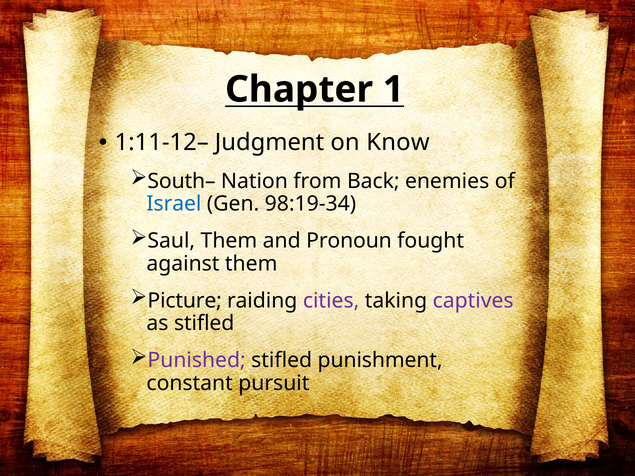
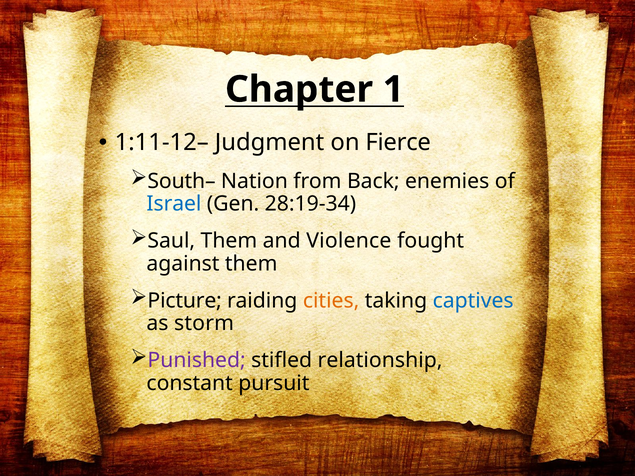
Know: Know -> Fierce
98:19-34: 98:19-34 -> 28:19-34
Pronoun: Pronoun -> Violence
cities colour: purple -> orange
captives colour: purple -> blue
as stifled: stifled -> storm
punishment: punishment -> relationship
